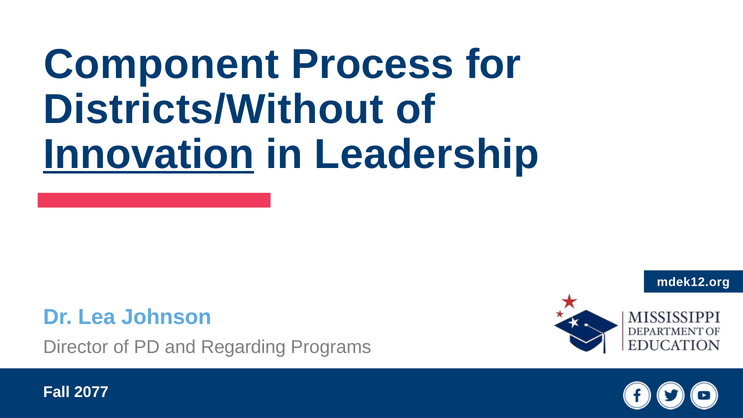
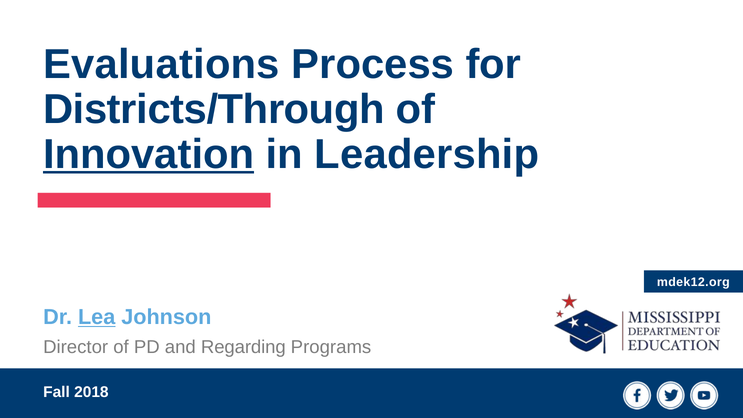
Component: Component -> Evaluations
Districts/Without: Districts/Without -> Districts/Through
Lea underline: none -> present
2077: 2077 -> 2018
